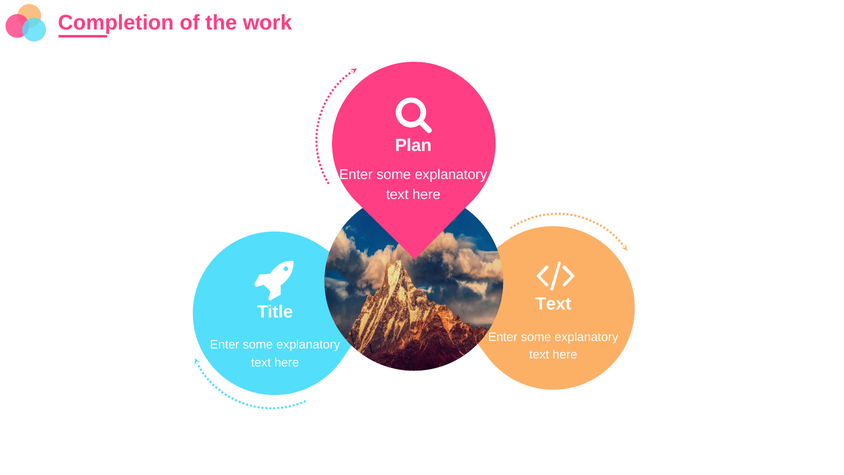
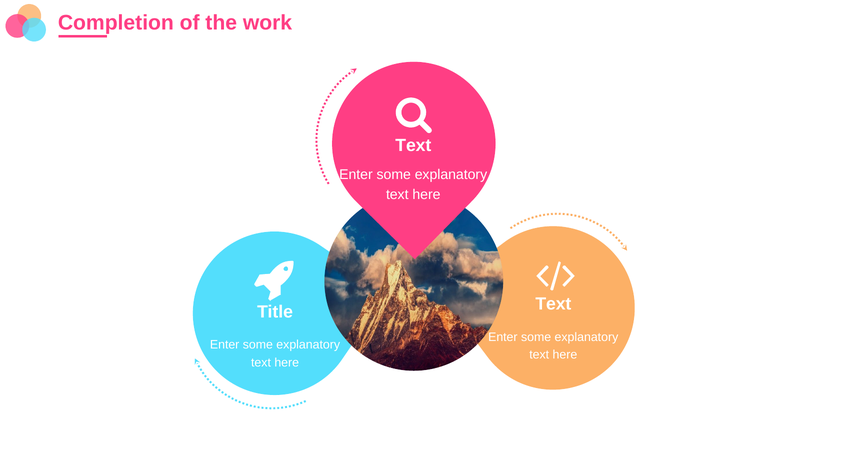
Plan at (413, 146): Plan -> Text
